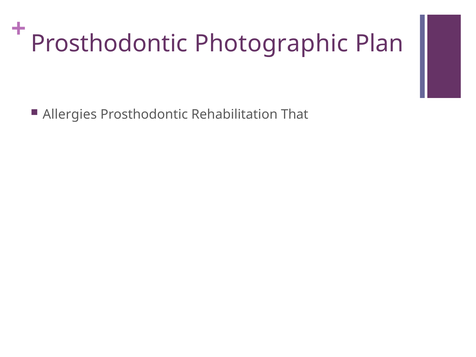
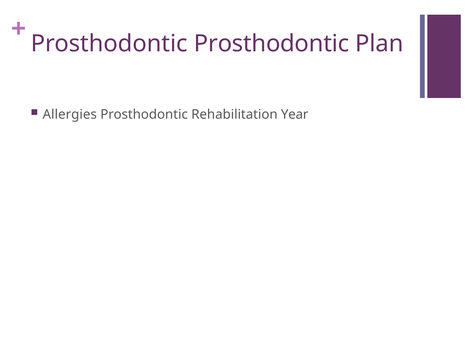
Prosthodontic Photographic: Photographic -> Prosthodontic
That: That -> Year
